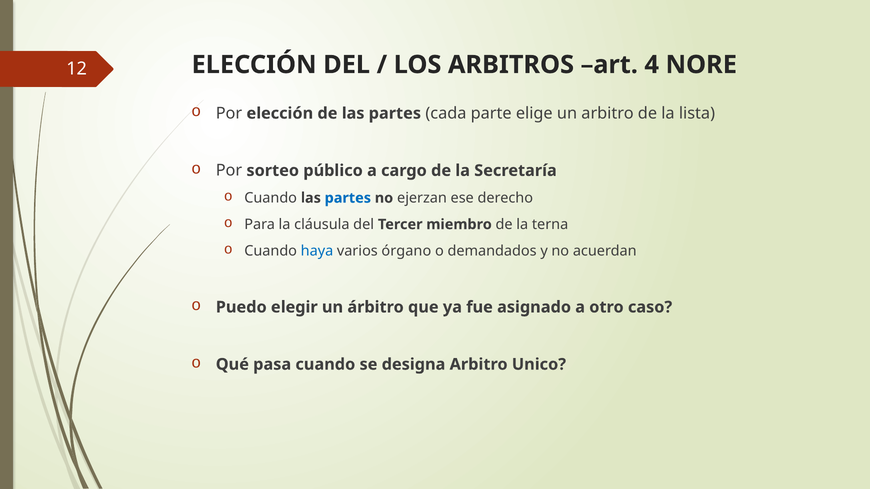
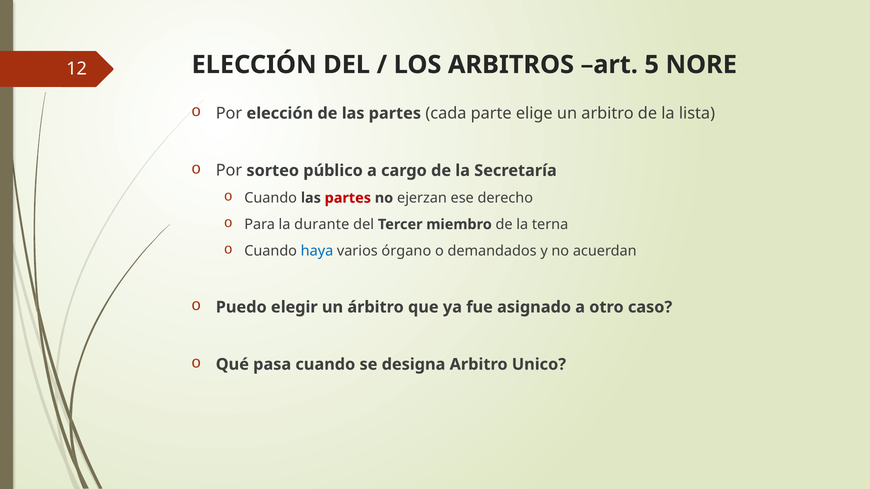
4: 4 -> 5
partes at (348, 198) colour: blue -> red
cláusula: cláusula -> durante
